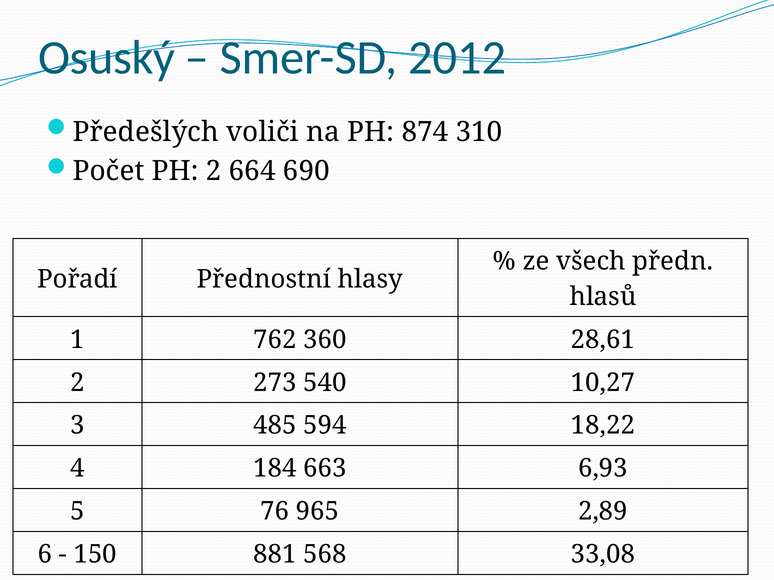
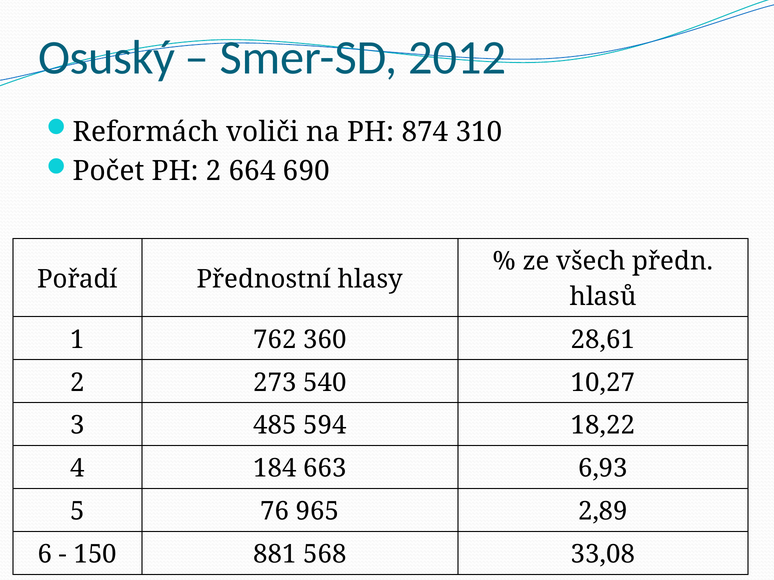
Předešlých: Předešlých -> Reformách
